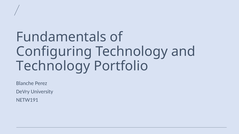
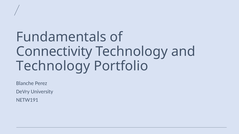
Configuring: Configuring -> Connectivity
